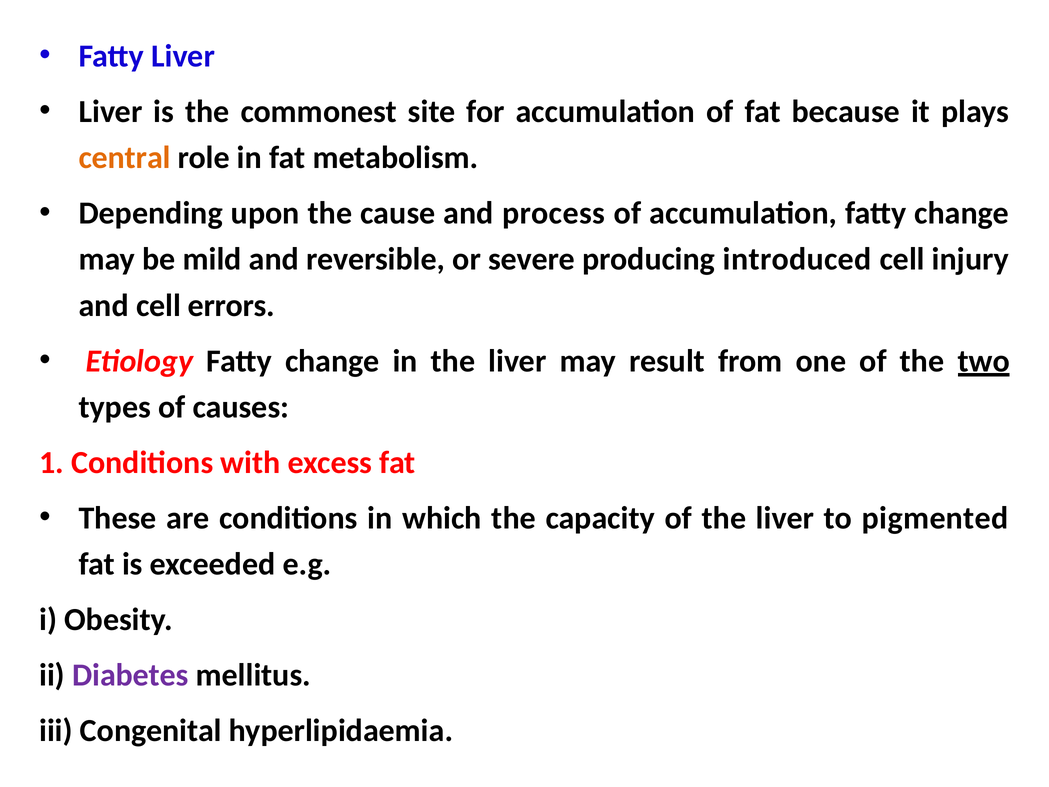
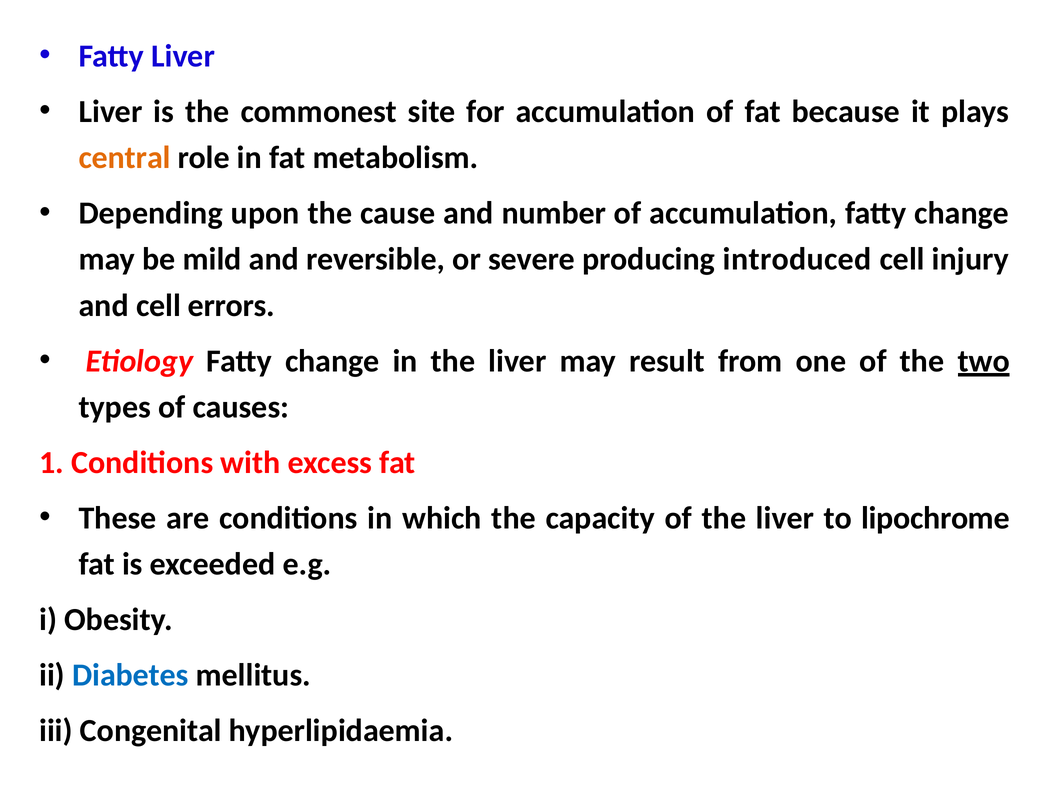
process: process -> number
pigmented: pigmented -> lipochrome
Diabetes colour: purple -> blue
